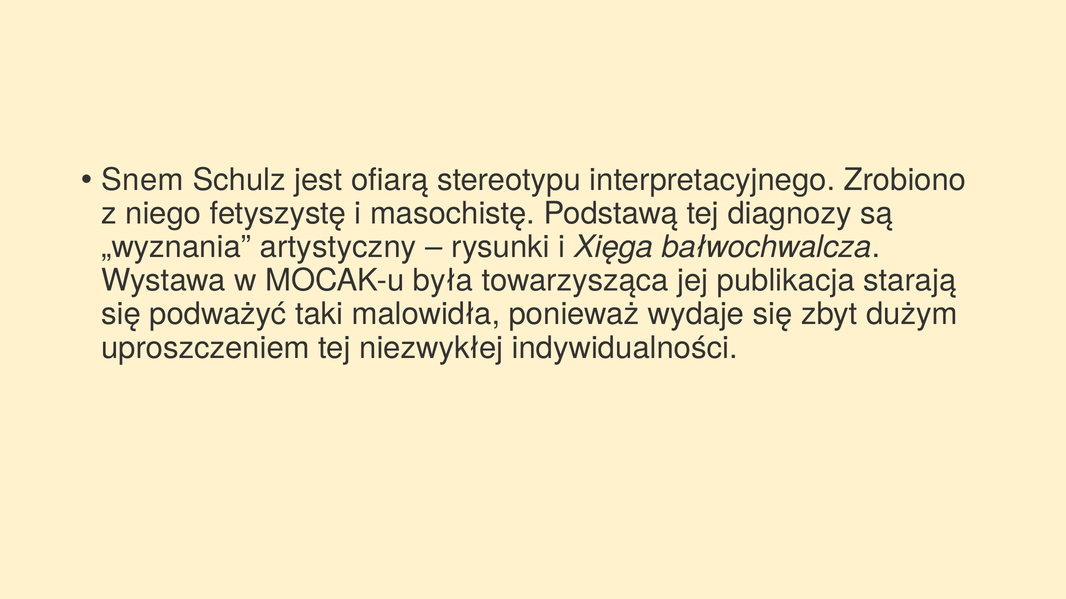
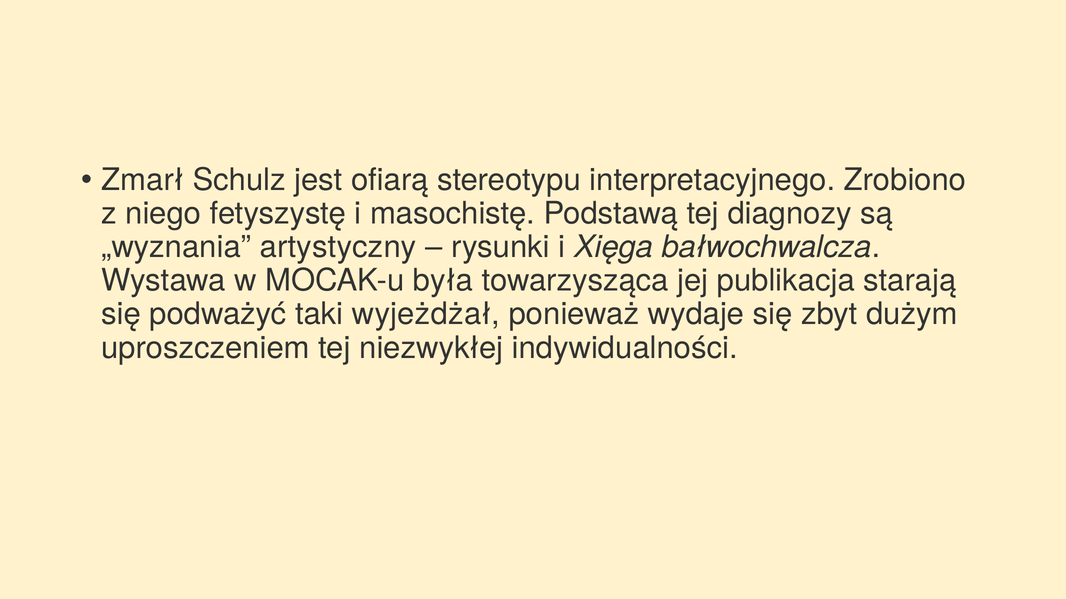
Snem: Snem -> Zmarł
malowidła: malowidła -> wyjeżdżał
